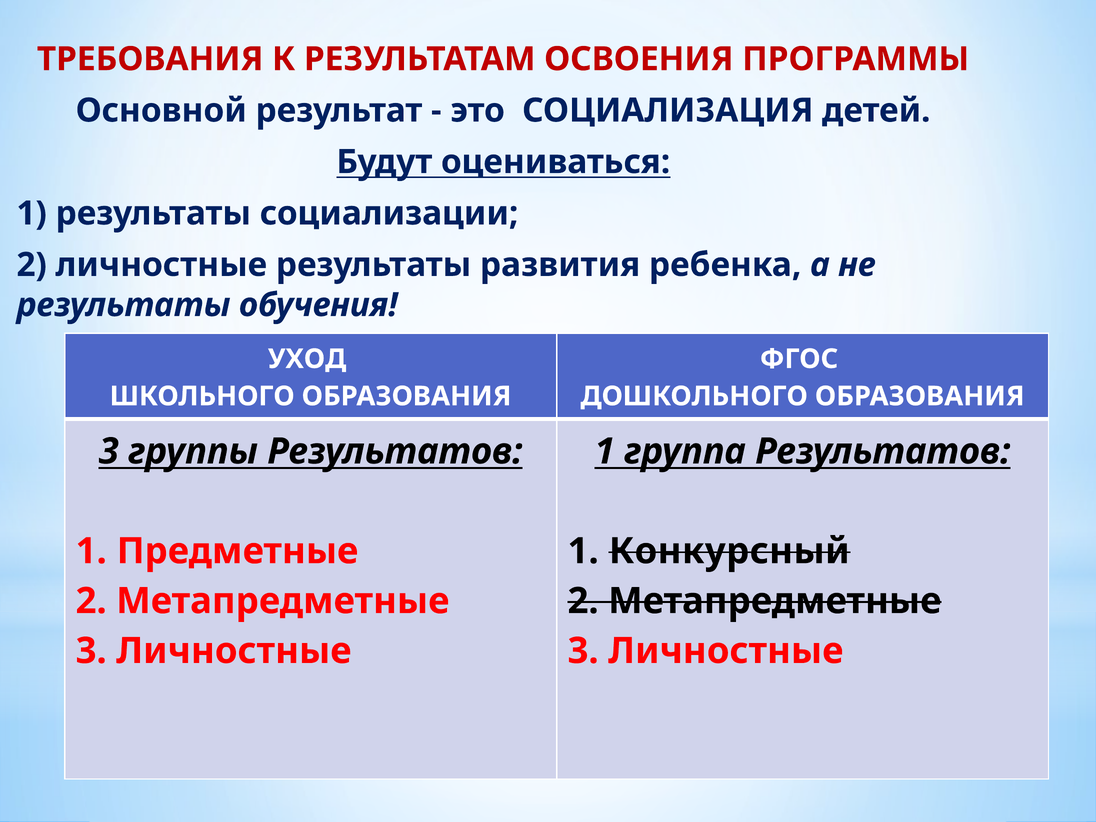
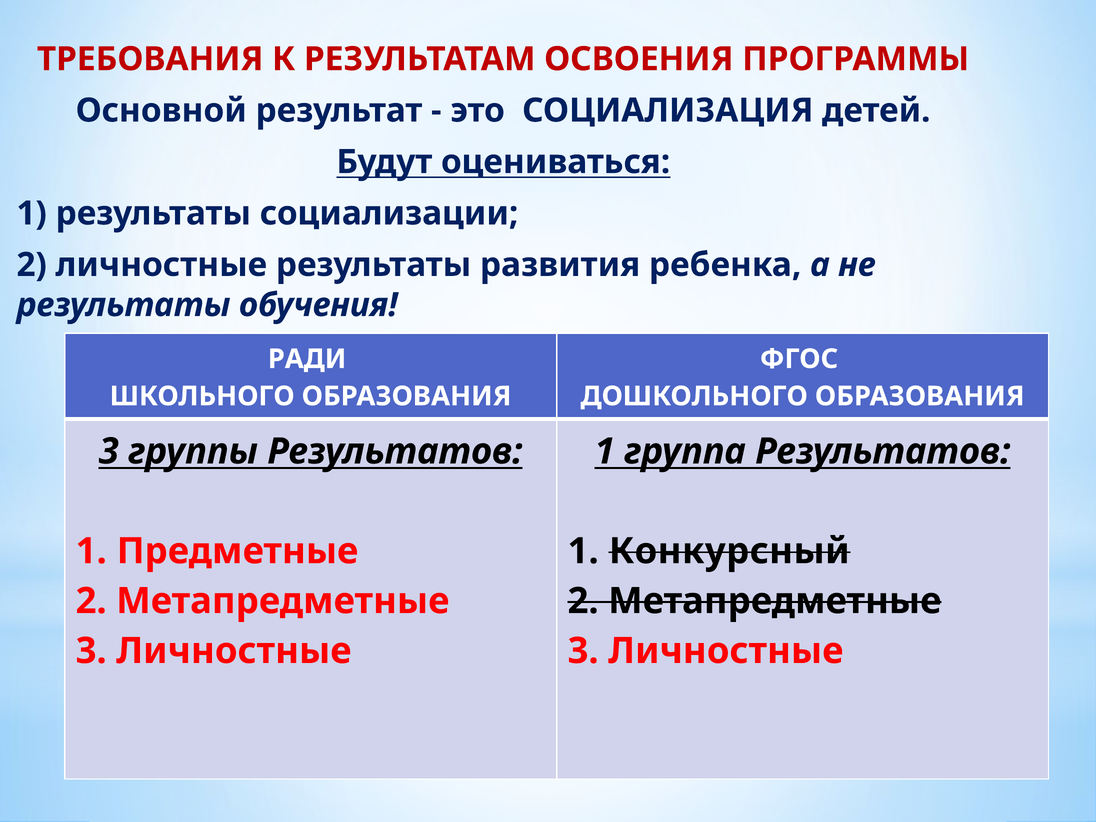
УХОД: УХОД -> РАДИ
